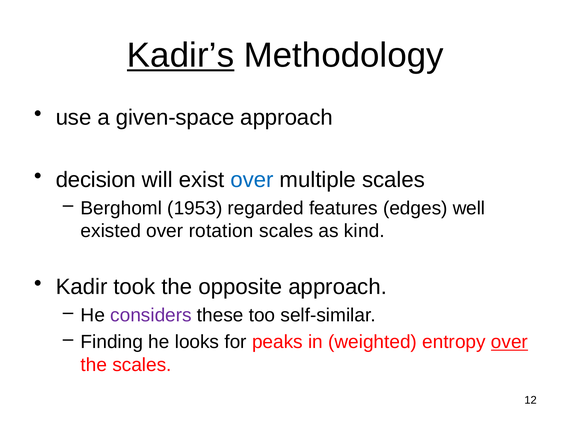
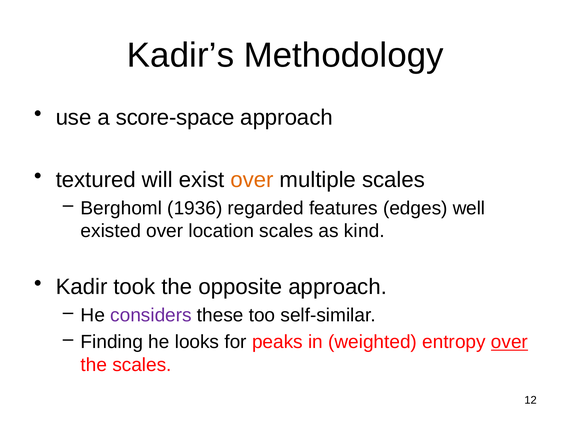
Kadir’s underline: present -> none
given-space: given-space -> score-space
decision: decision -> textured
over at (252, 180) colour: blue -> orange
1953: 1953 -> 1936
rotation: rotation -> location
